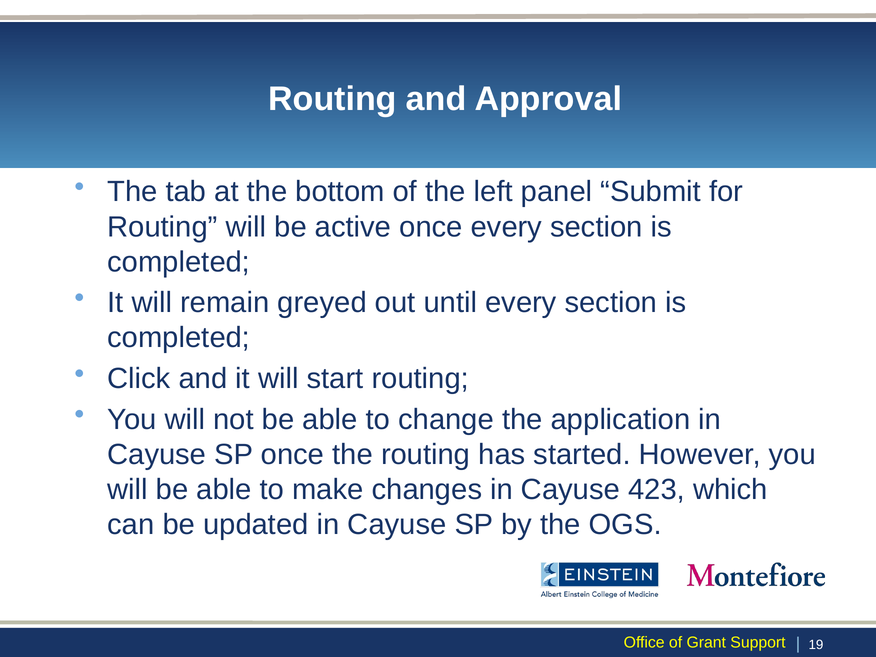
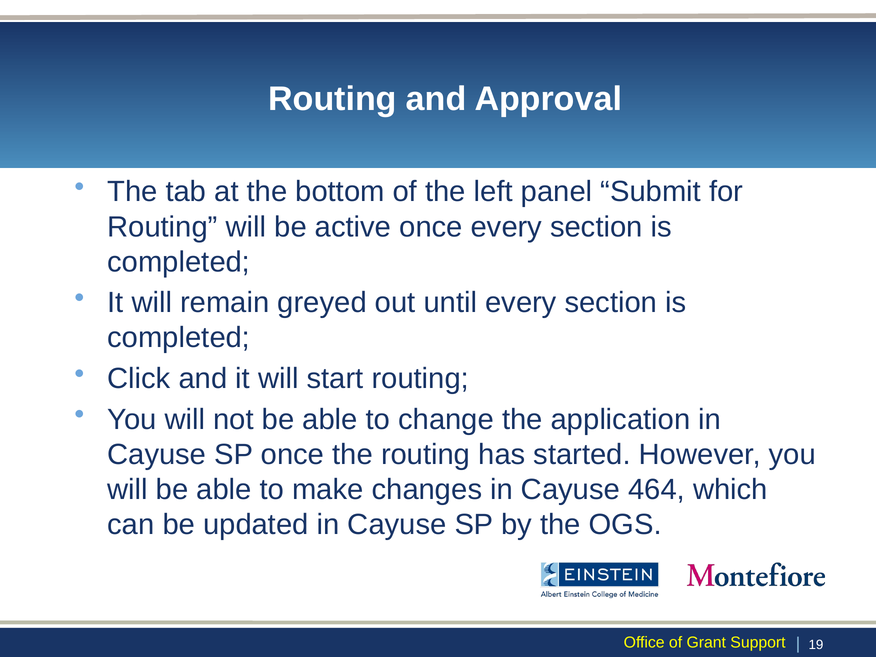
423: 423 -> 464
